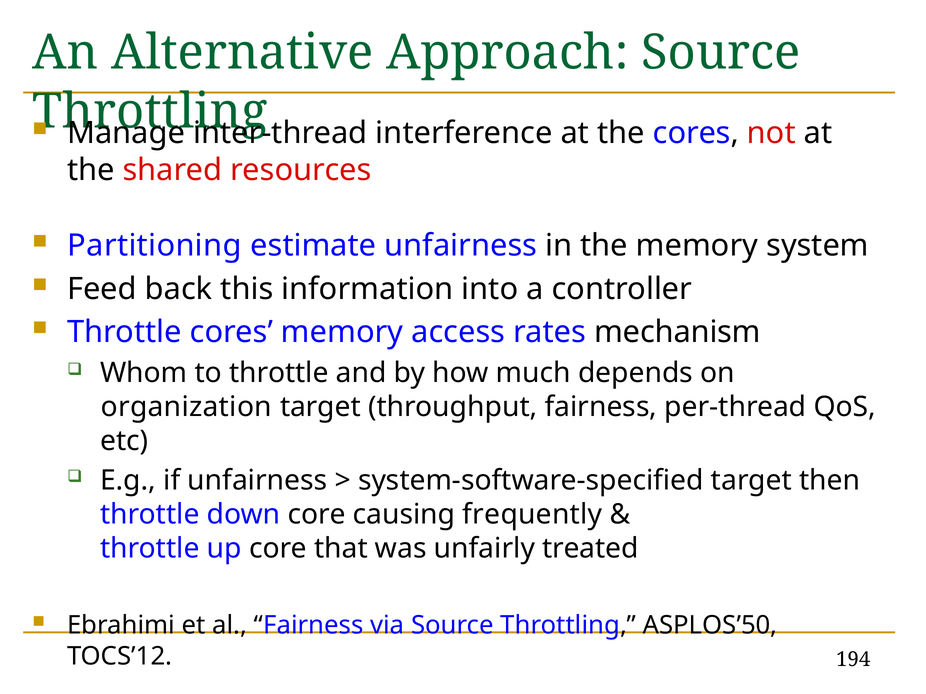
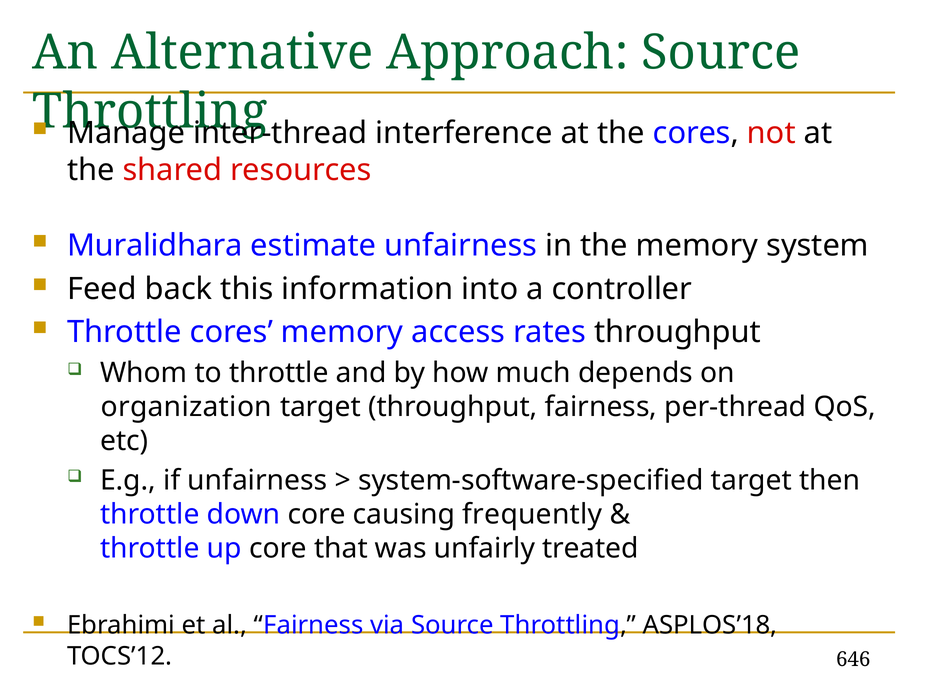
Partitioning: Partitioning -> Muralidhara
rates mechanism: mechanism -> throughput
ASPLOS’50: ASPLOS’50 -> ASPLOS’18
194: 194 -> 646
